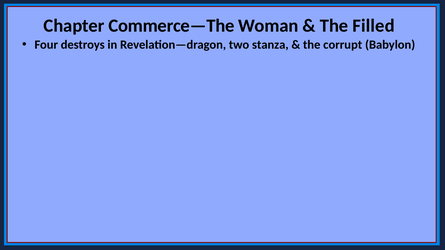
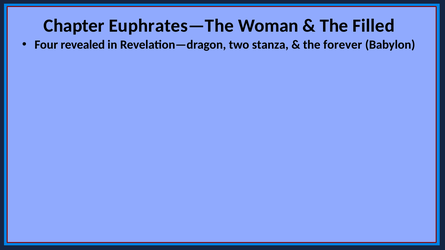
Commerce—The: Commerce—The -> Euphrates—The
destroys: destroys -> revealed
corrupt: corrupt -> forever
